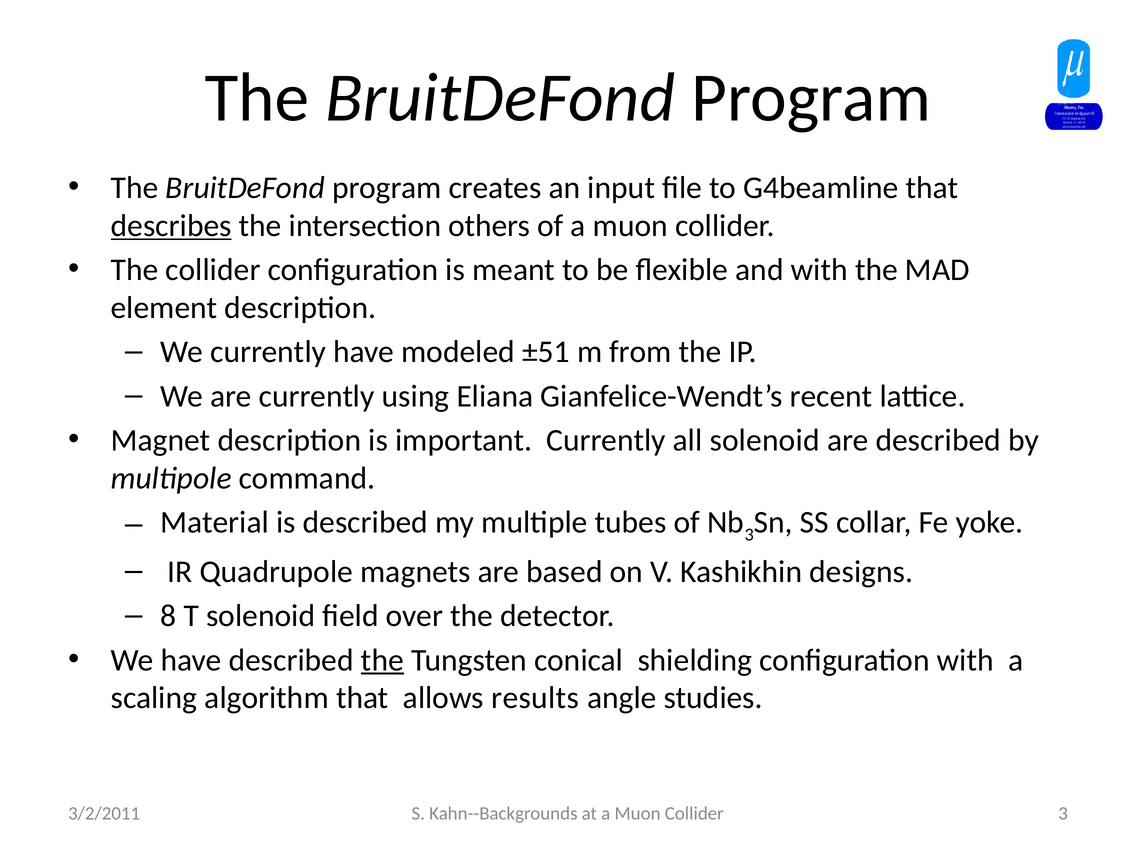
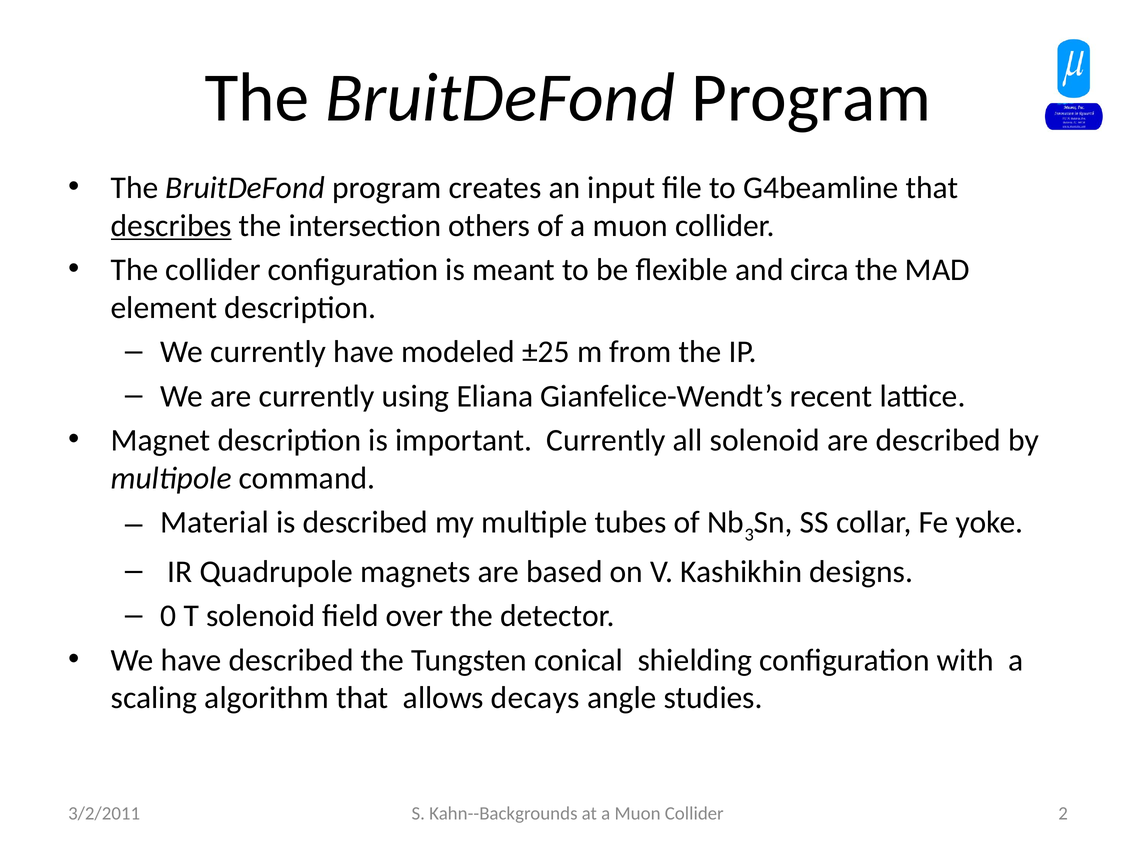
and with: with -> circa
±51: ±51 -> ±25
8: 8 -> 0
the at (382, 660) underline: present -> none
results: results -> decays
Collider 3: 3 -> 2
